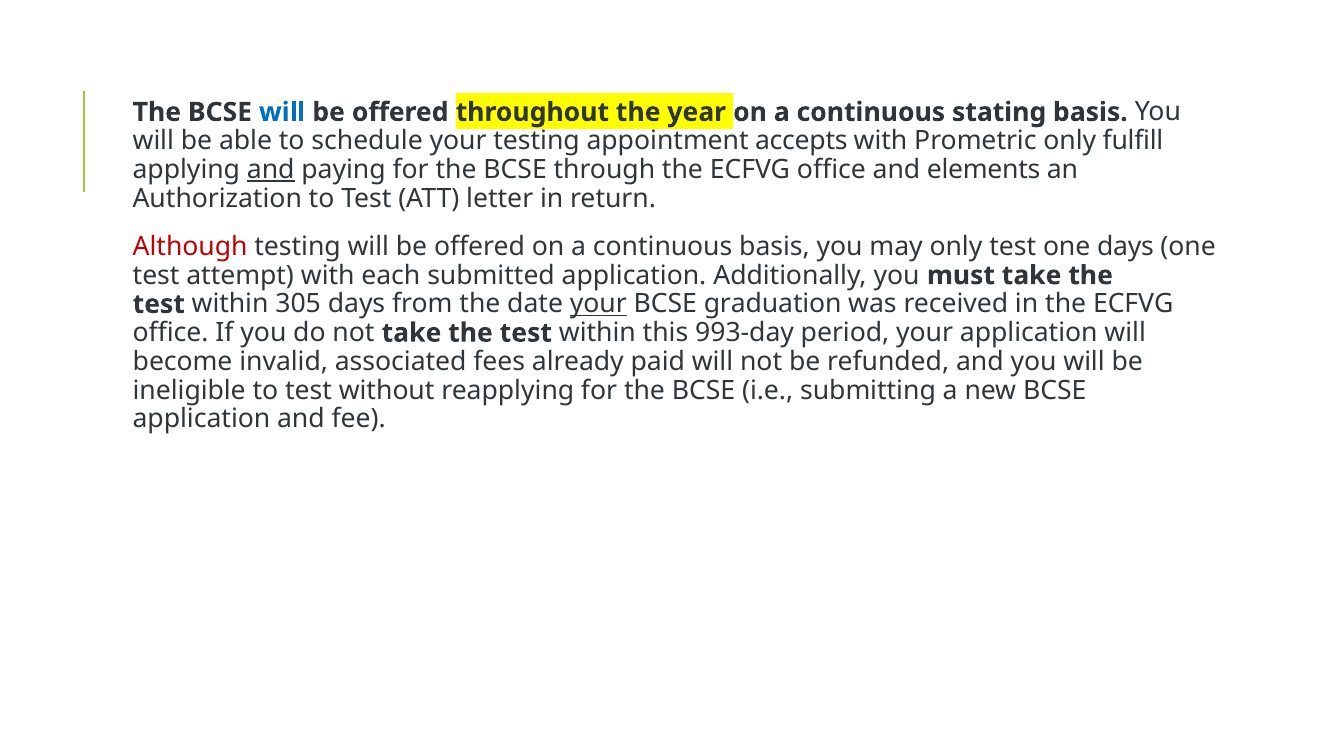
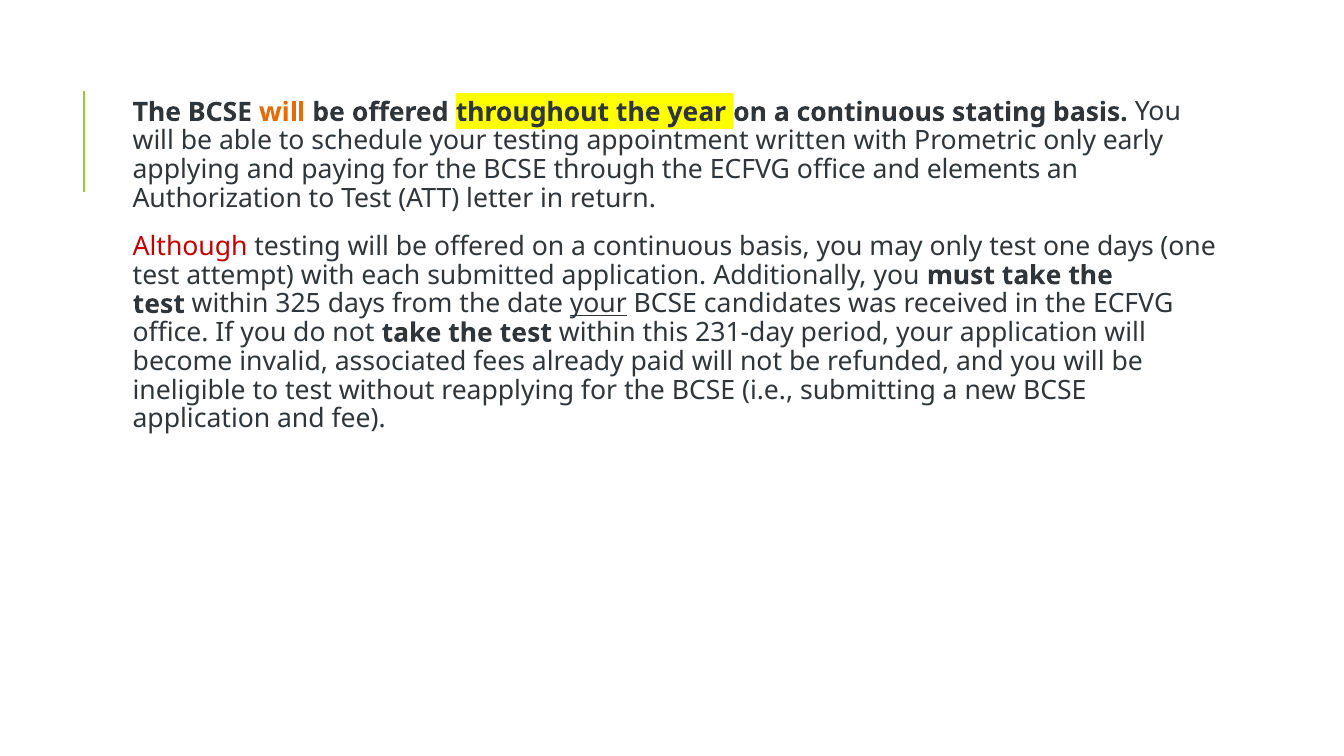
will at (282, 112) colour: blue -> orange
accepts: accepts -> written
fulfill: fulfill -> early
and at (271, 170) underline: present -> none
305: 305 -> 325
graduation: graduation -> candidates
993-day: 993-day -> 231-day
